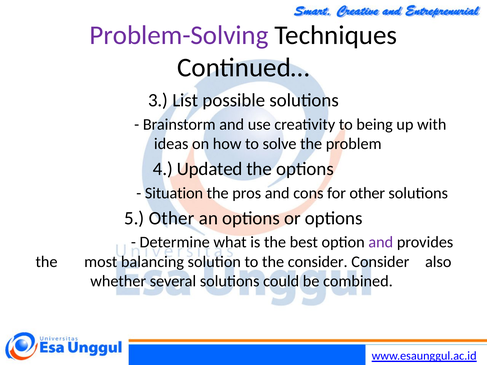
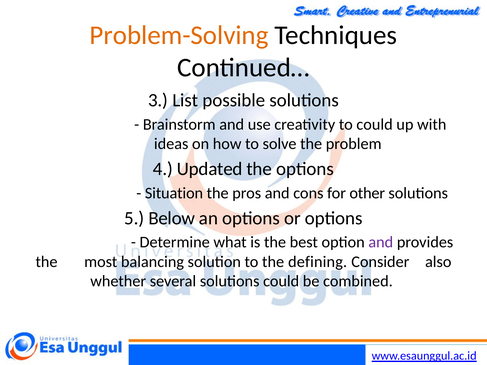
Problem-Solving colour: purple -> orange
to being: being -> could
5 Other: Other -> Below
the consider: consider -> defining
